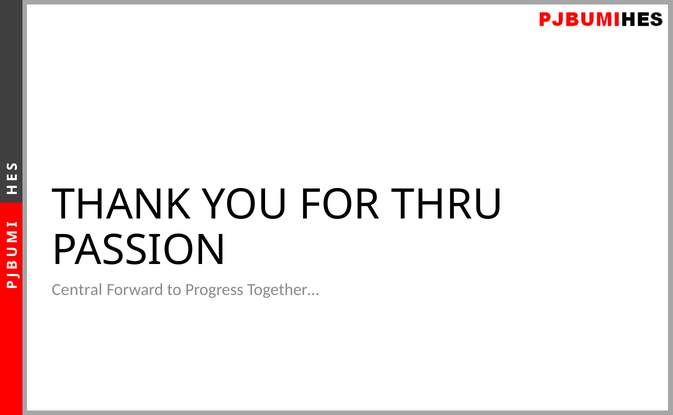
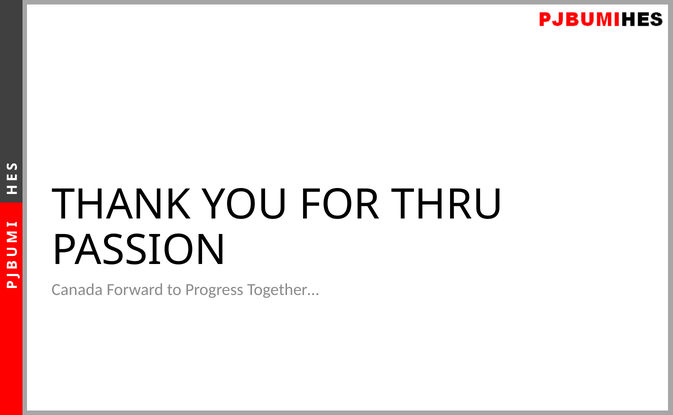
Central: Central -> Canada
